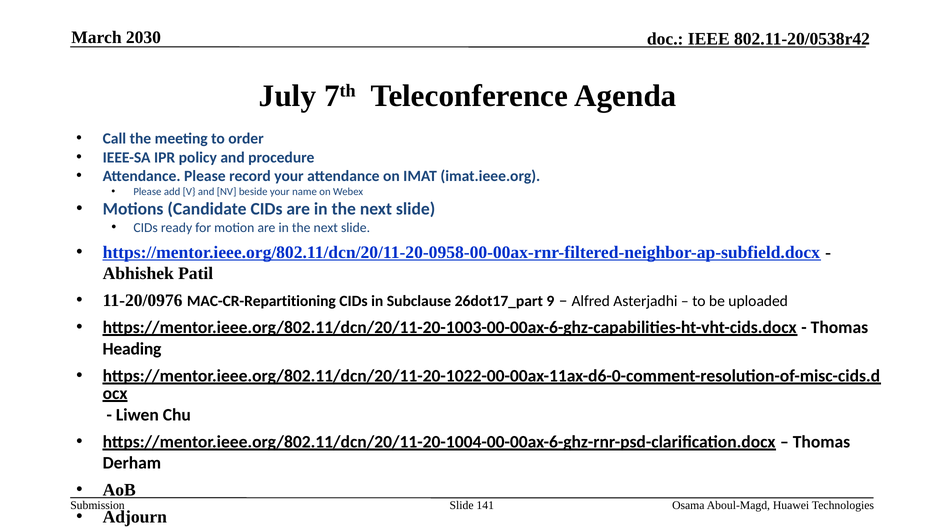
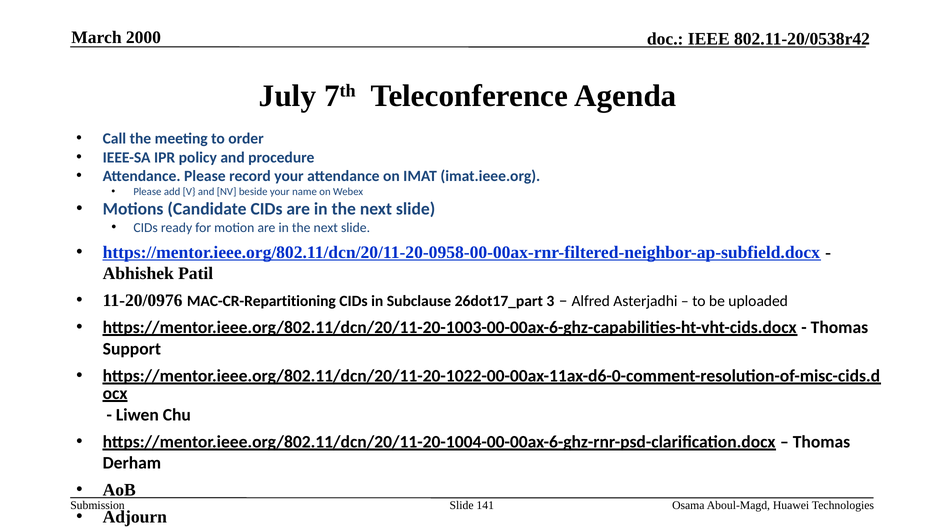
2030: 2030 -> 2000
9: 9 -> 3
Heading: Heading -> Support
